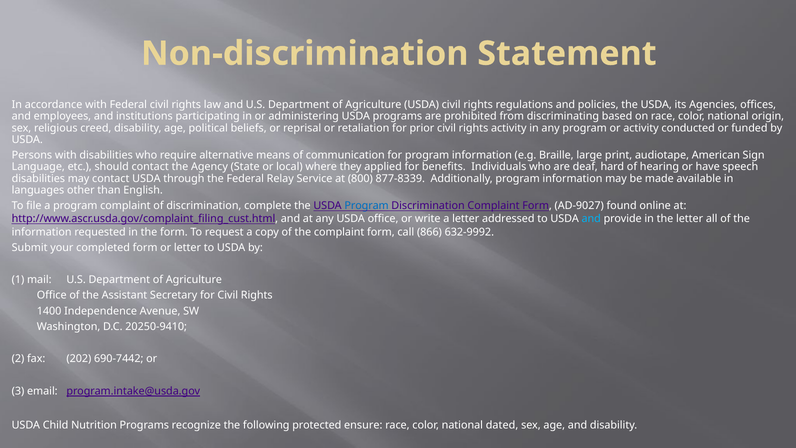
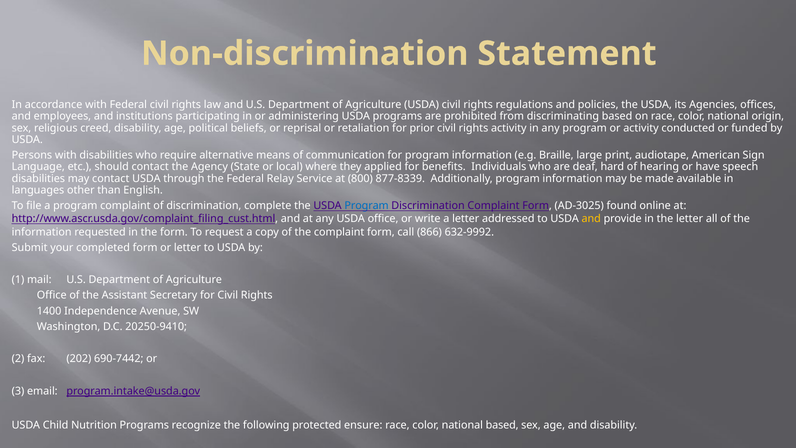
AD-9027: AD-9027 -> AD-3025
and at (591, 219) colour: light blue -> yellow
national dated: dated -> based
